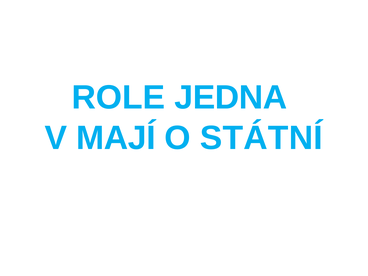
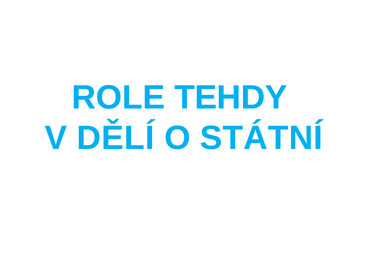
JEDNA: JEDNA -> TEHDY
MAJÍ: MAJÍ -> DĚLÍ
